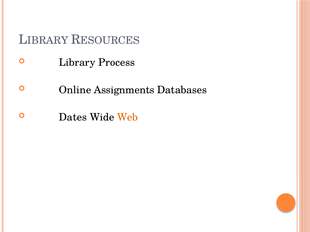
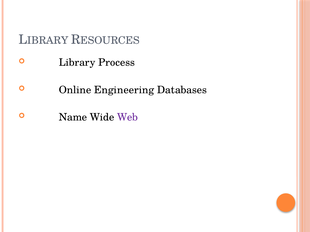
Assignments: Assignments -> Engineering
Dates: Dates -> Name
Web colour: orange -> purple
